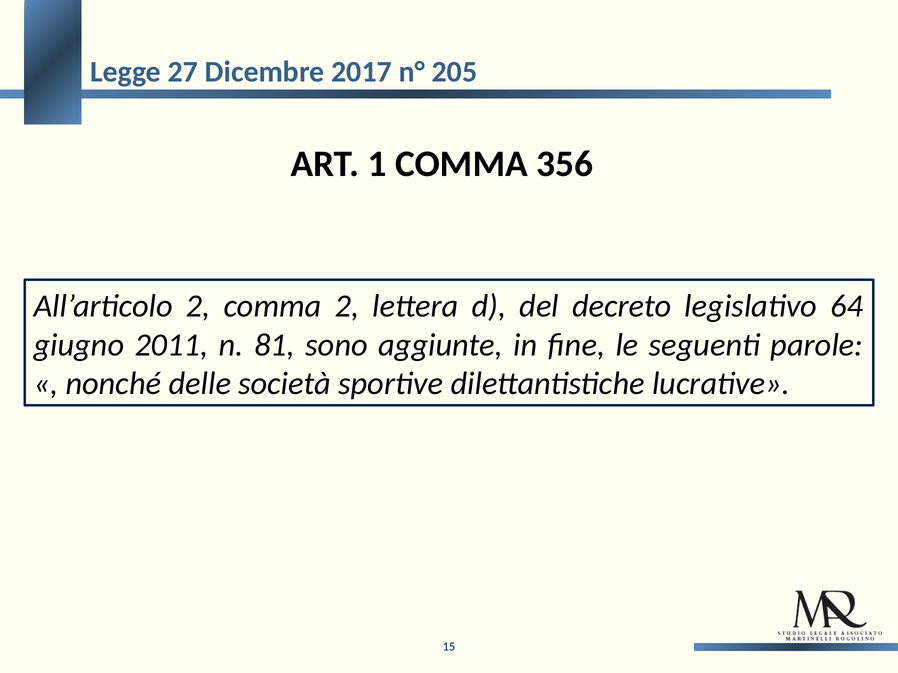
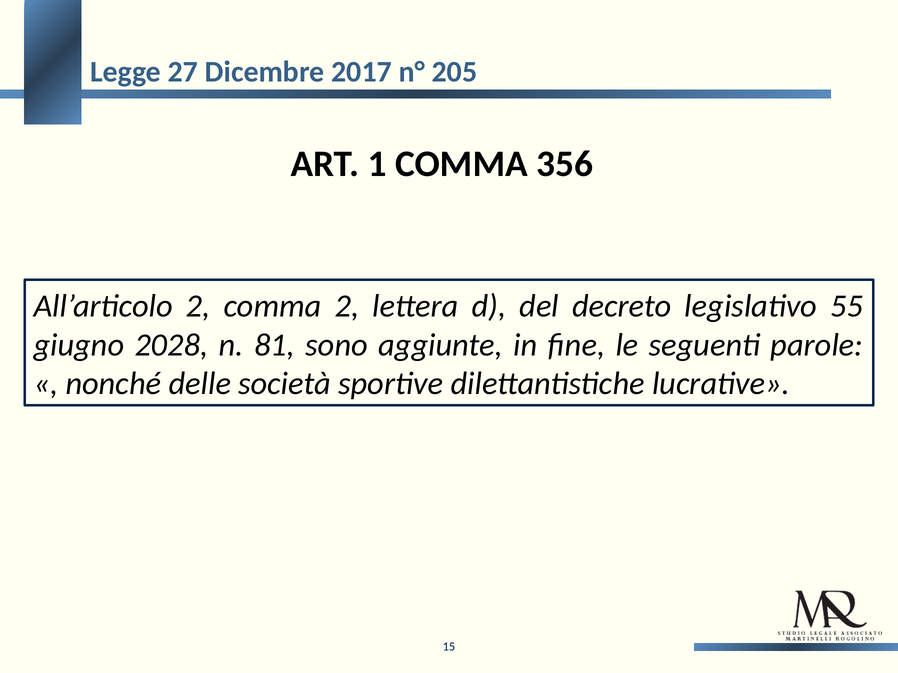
64: 64 -> 55
2011: 2011 -> 2028
